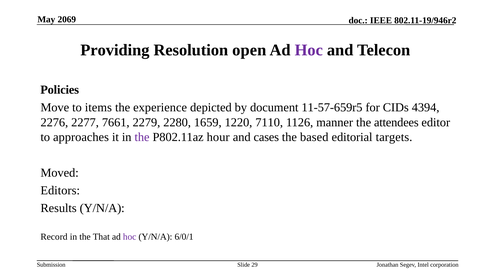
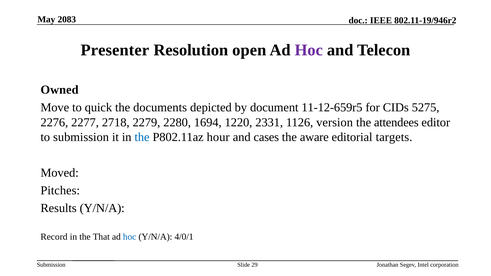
2069: 2069 -> 2083
Providing: Providing -> Presenter
Policies: Policies -> Owned
items: items -> quick
experience: experience -> documents
11-57-659r5: 11-57-659r5 -> 11-12-659r5
4394: 4394 -> 5275
7661: 7661 -> 2718
1659: 1659 -> 1694
7110: 7110 -> 2331
manner: manner -> version
to approaches: approaches -> submission
the at (142, 137) colour: purple -> blue
based: based -> aware
Editors: Editors -> Pitches
hoc at (130, 237) colour: purple -> blue
6/0/1: 6/0/1 -> 4/0/1
